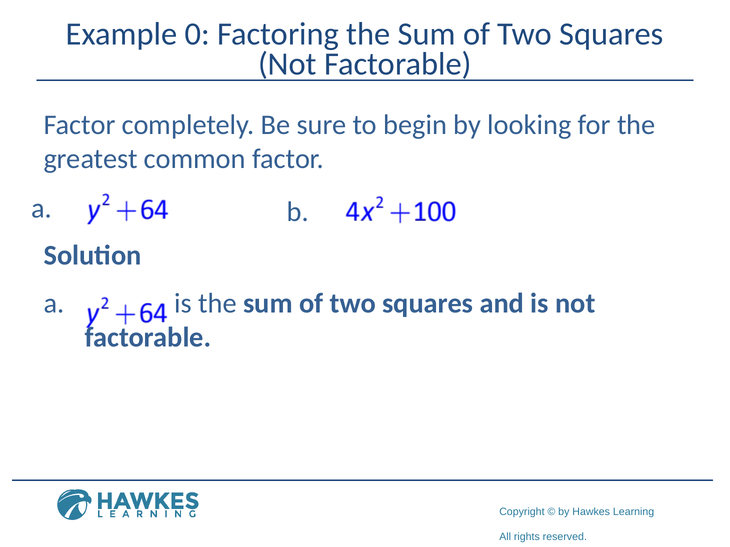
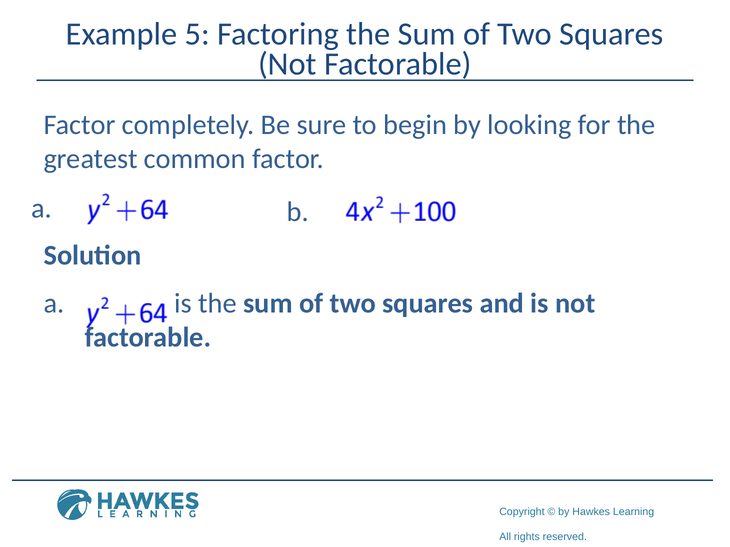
0: 0 -> 5
